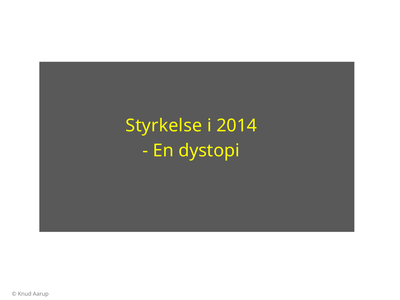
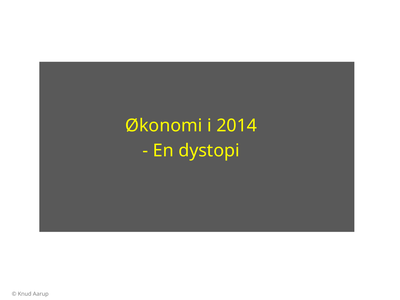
Styrkelse: Styrkelse -> Økonomi
